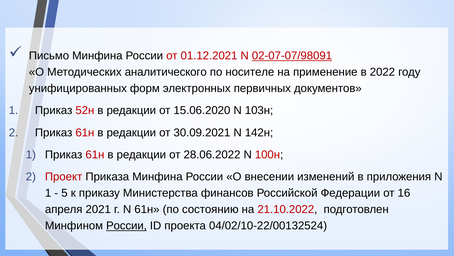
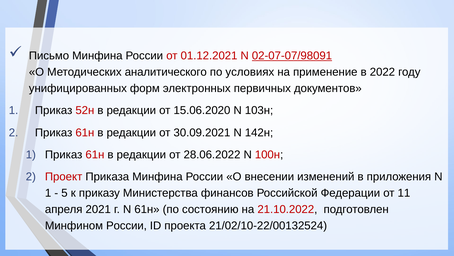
носителе: носителе -> условиях
16: 16 -> 11
России at (126, 225) underline: present -> none
04/02/10-22/00132524: 04/02/10-22/00132524 -> 21/02/10-22/00132524
